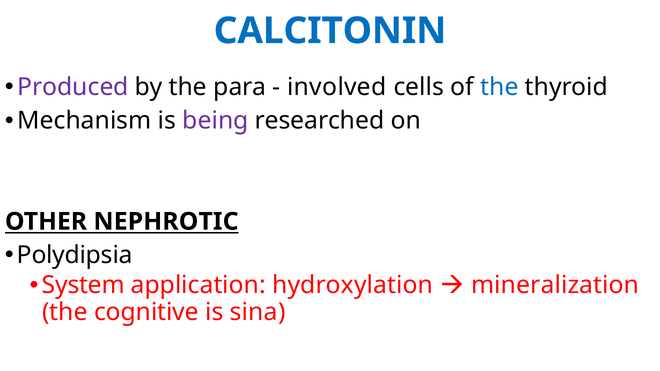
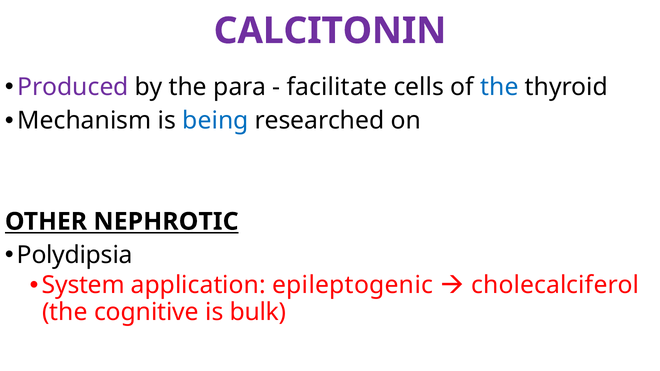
CALCITONIN colour: blue -> purple
involved: involved -> facilitate
being colour: purple -> blue
hydroxylation: hydroxylation -> epileptogenic
mineralization: mineralization -> cholecalciferol
sina: sina -> bulk
